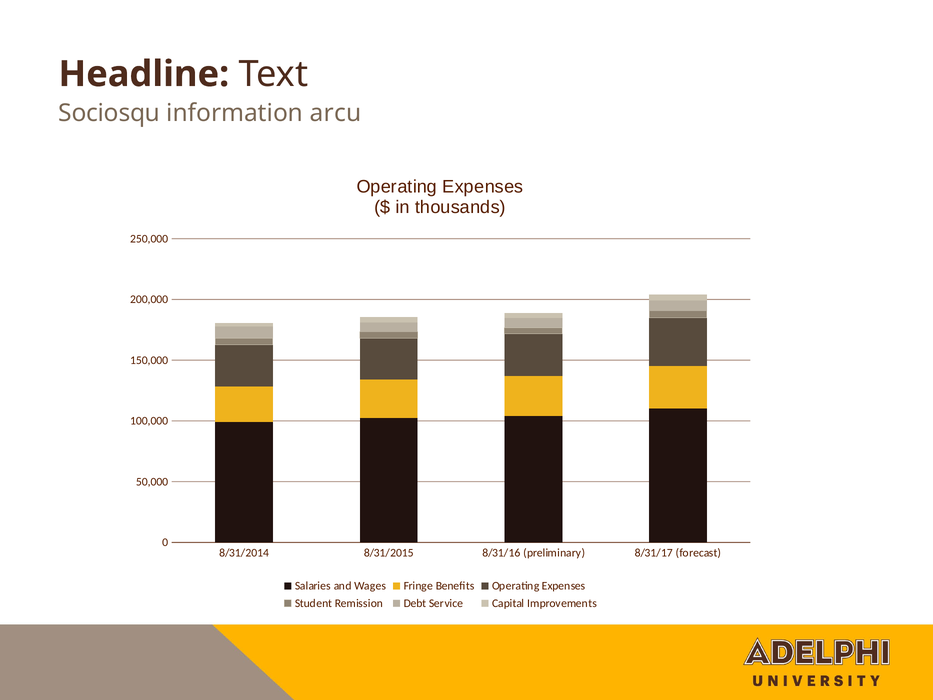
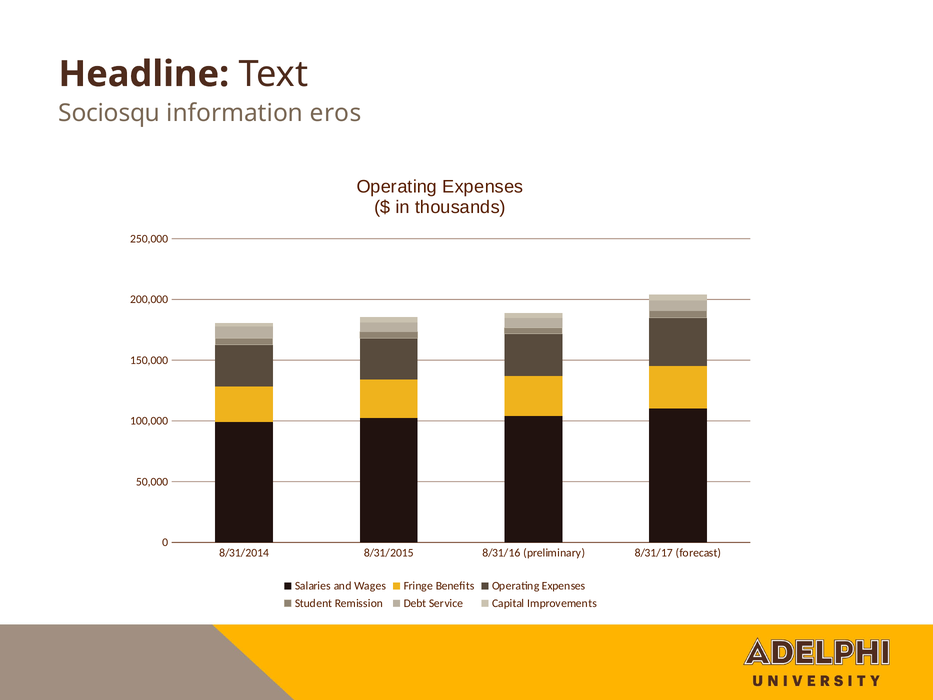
arcu: arcu -> eros
